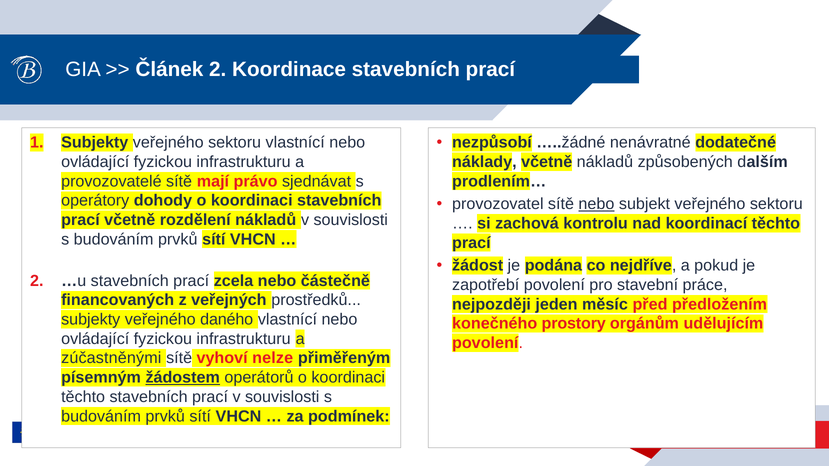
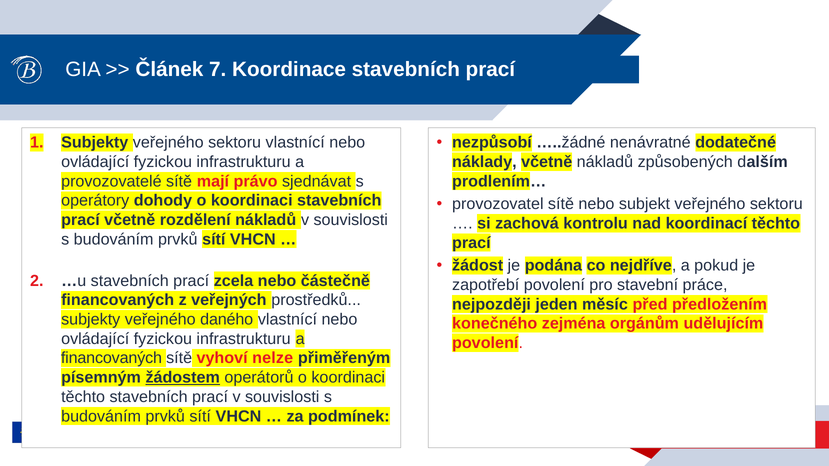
Článek 2: 2 -> 7
nebo at (596, 204) underline: present -> none
prostory: prostory -> zejména
zúčastněnými at (111, 358): zúčastněnými -> financovaných
